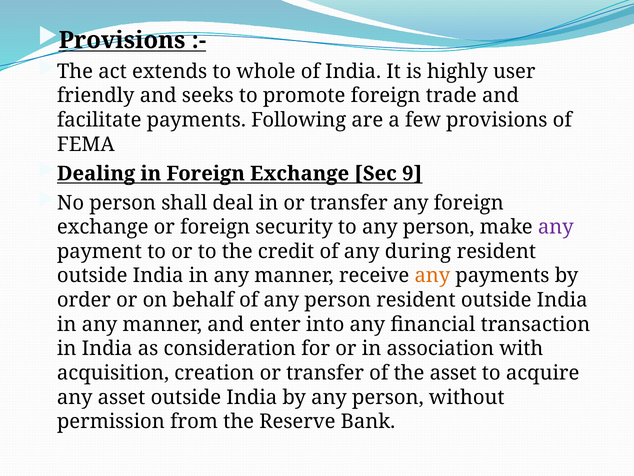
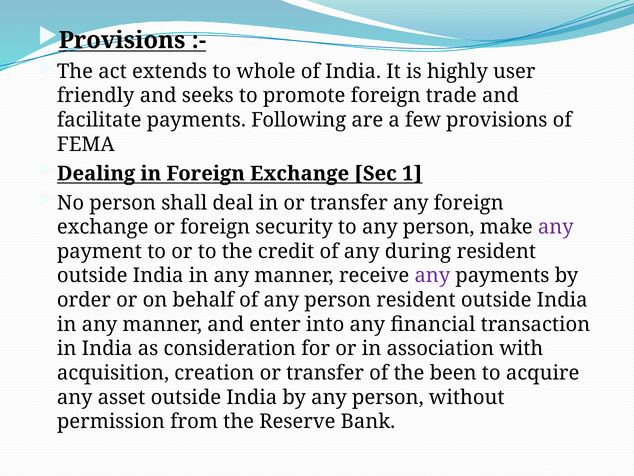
9: 9 -> 1
any at (432, 275) colour: orange -> purple
the asset: asset -> been
